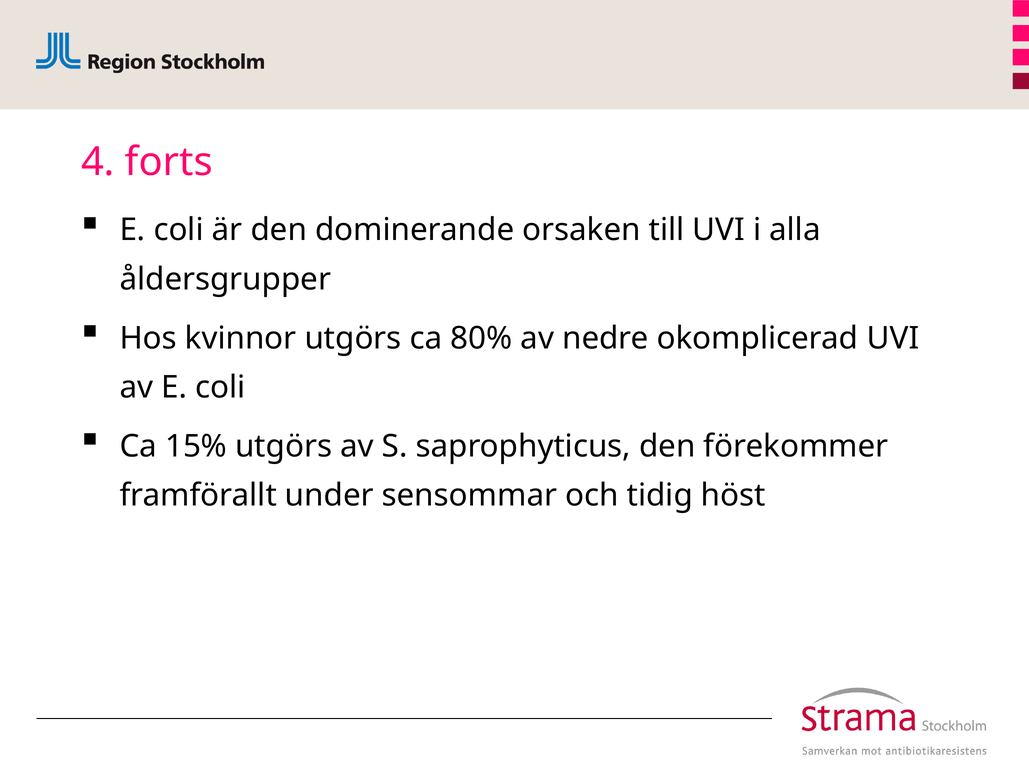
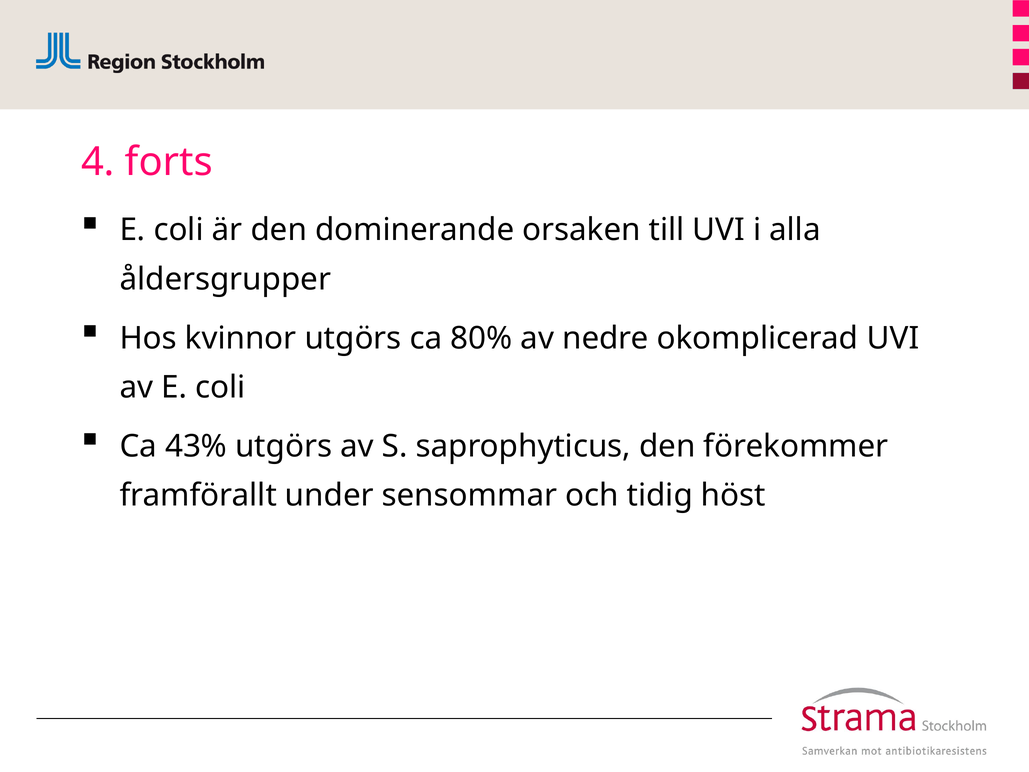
15%: 15% -> 43%
